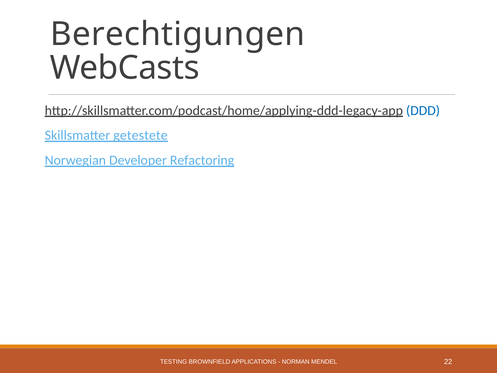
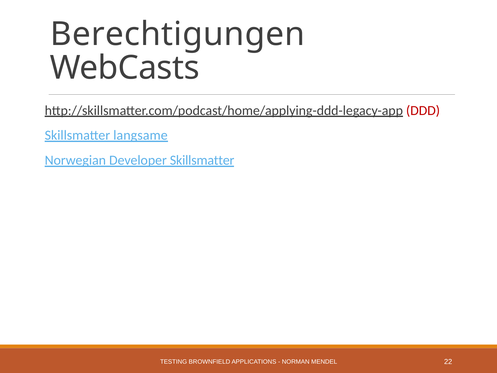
DDD colour: blue -> red
getestete: getestete -> langsame
Developer Refactoring: Refactoring -> Skillsmatter
